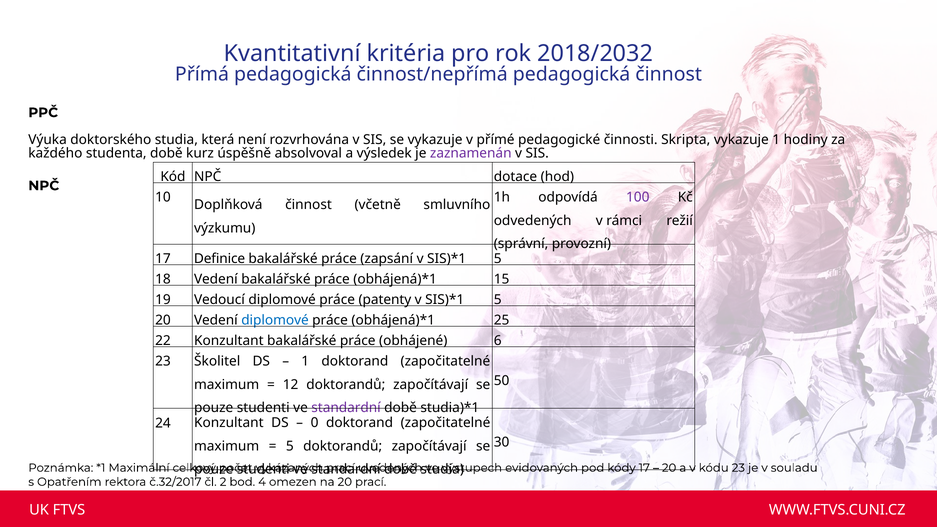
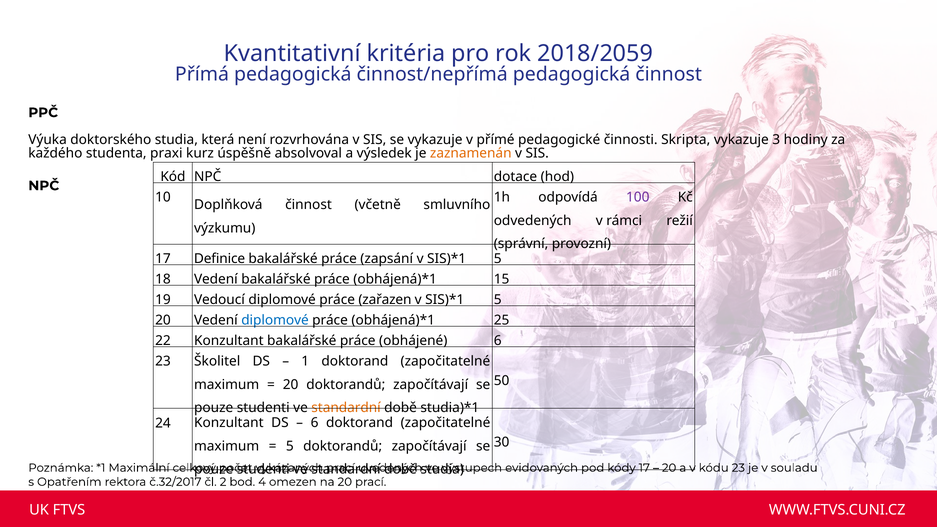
2018/2032: 2018/2032 -> 2018/2059
vykazuje 1: 1 -> 3
studenta době: době -> praxi
zaznamenán colour: purple -> orange
patenty: patenty -> zařazen
12 at (291, 385): 12 -> 20
standardní at (346, 408) colour: purple -> orange
0 at (315, 423): 0 -> 6
